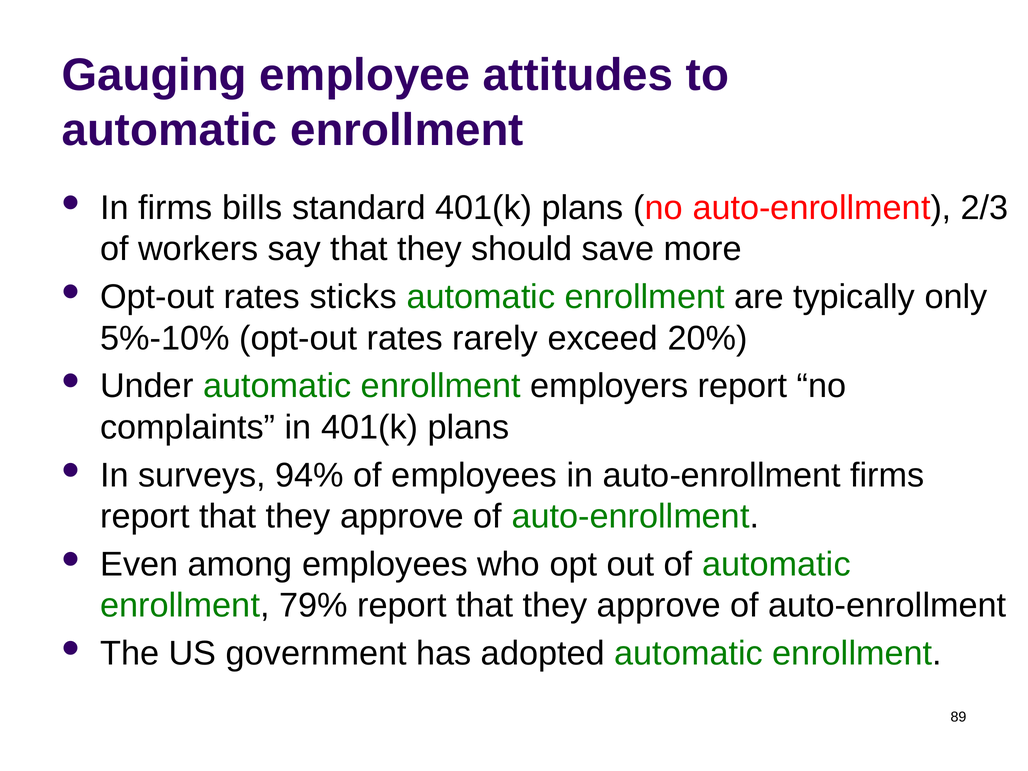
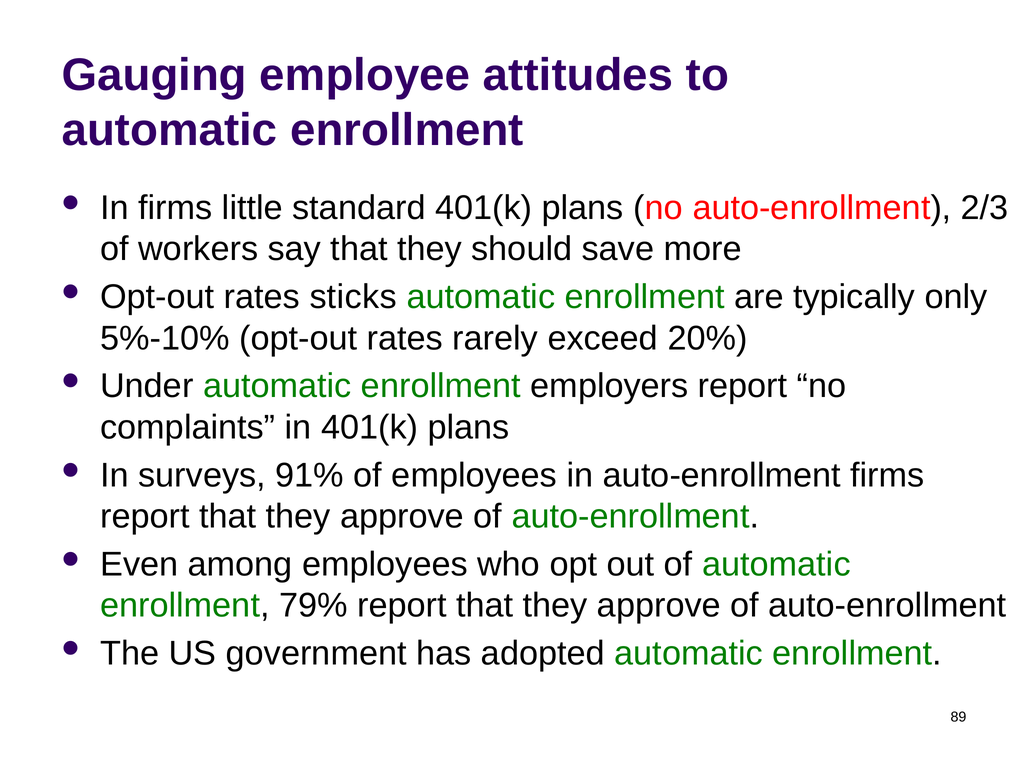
bills: bills -> little
94%: 94% -> 91%
